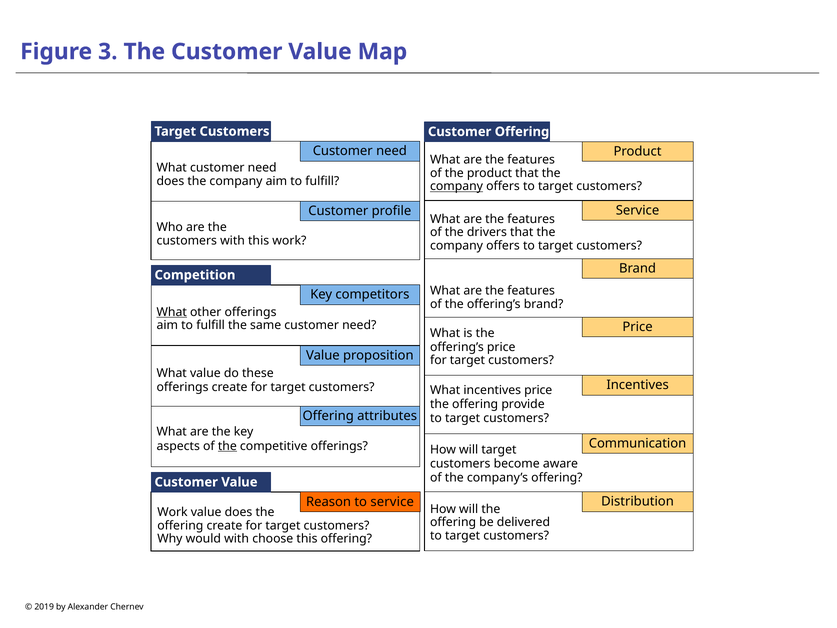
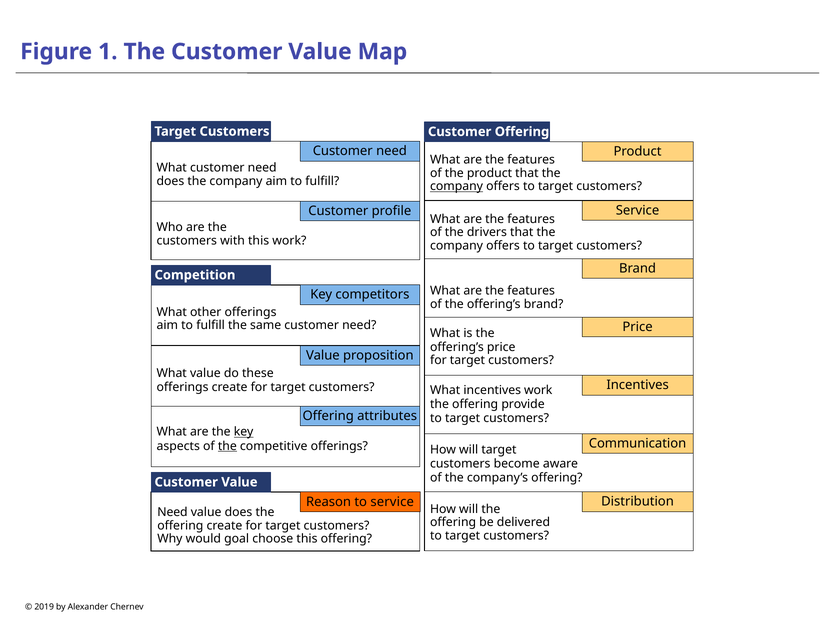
3: 3 -> 1
What at (172, 312) underline: present -> none
incentives price: price -> work
key at (244, 432) underline: none -> present
Work at (172, 512): Work -> Need
would with: with -> goal
